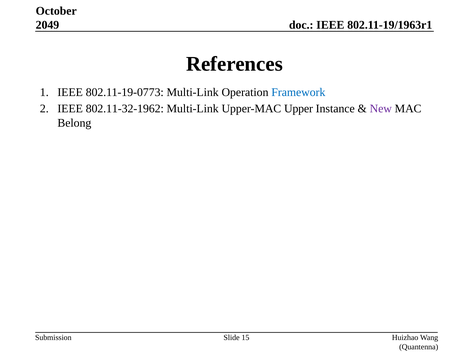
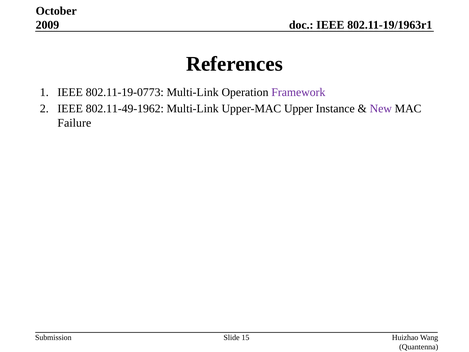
2049: 2049 -> 2009
Framework colour: blue -> purple
802.11-32-1962: 802.11-32-1962 -> 802.11-49-1962
Belong: Belong -> Failure
